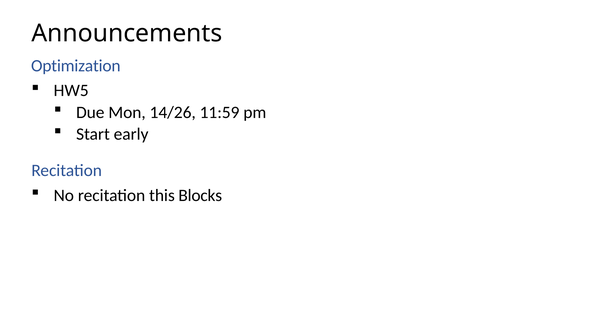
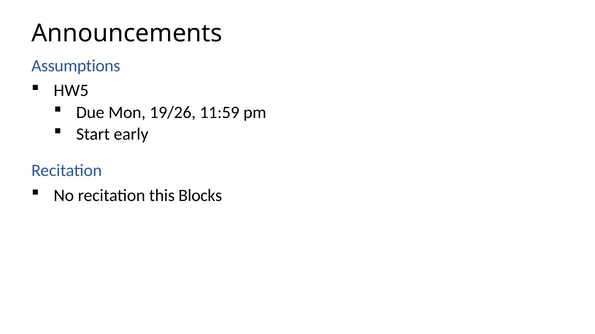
Optimization: Optimization -> Assumptions
14/26: 14/26 -> 19/26
